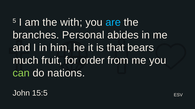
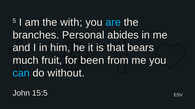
order: order -> been
can colour: light green -> light blue
nations: nations -> without
